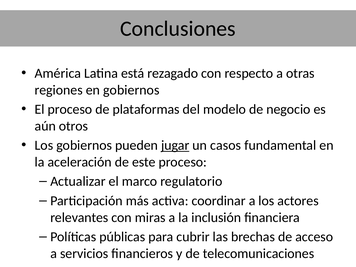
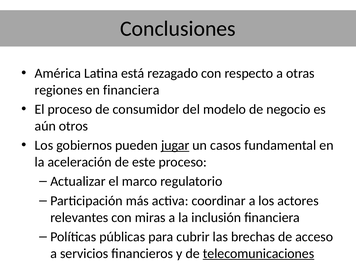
en gobiernos: gobiernos -> financiera
plataformas: plataformas -> consumidor
telecomunicaciones underline: none -> present
